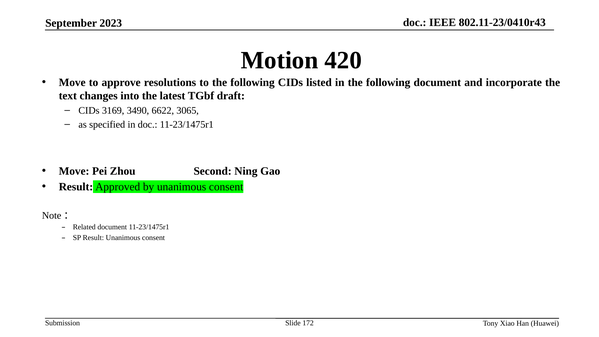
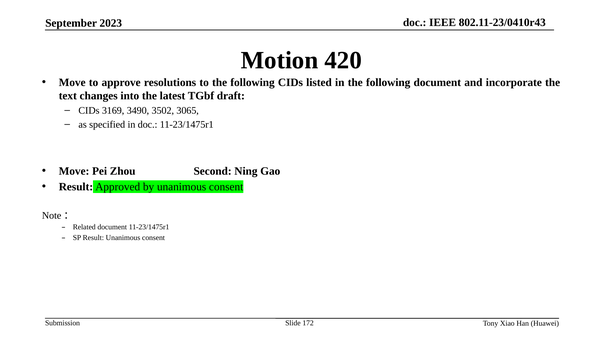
6622: 6622 -> 3502
